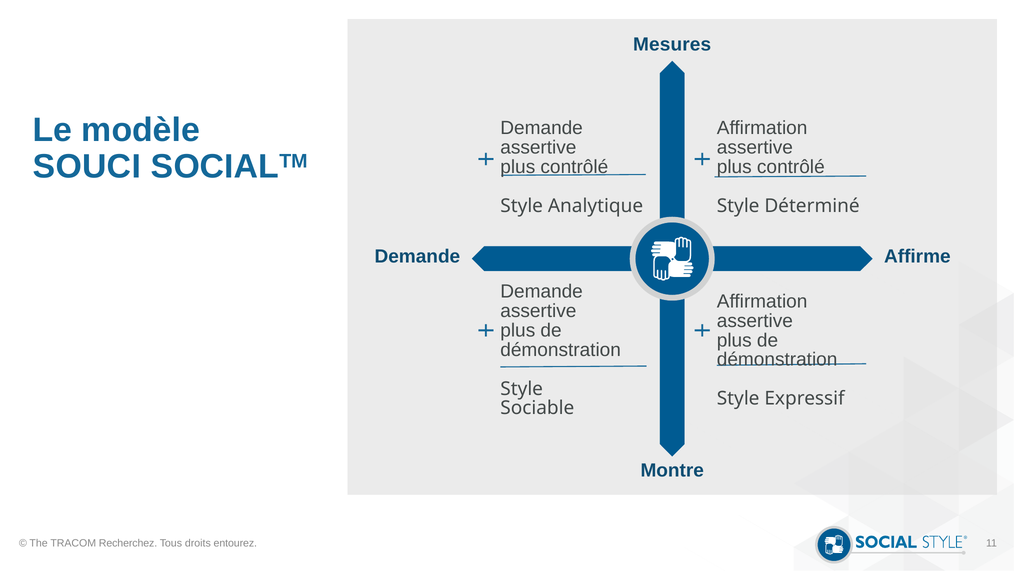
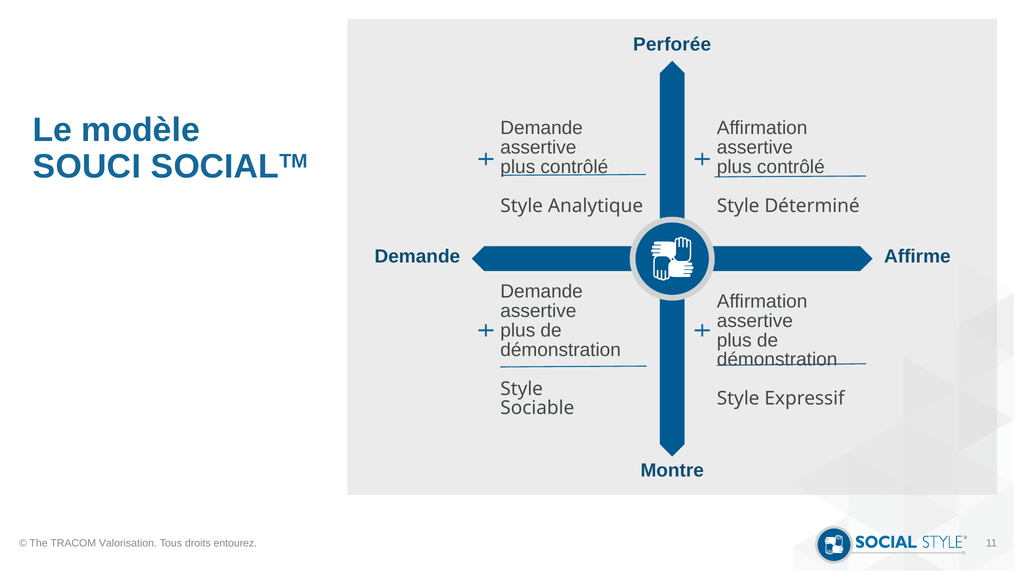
Mesures: Mesures -> Perforée
Recherchez: Recherchez -> Valorisation
